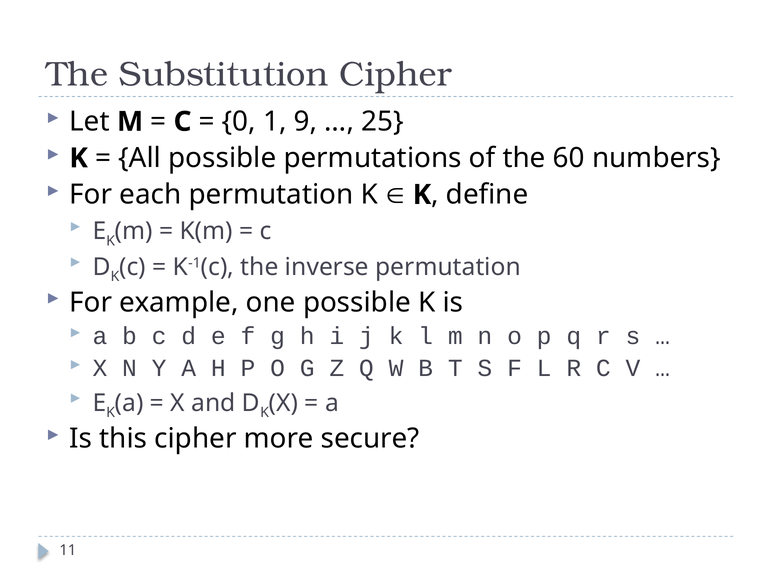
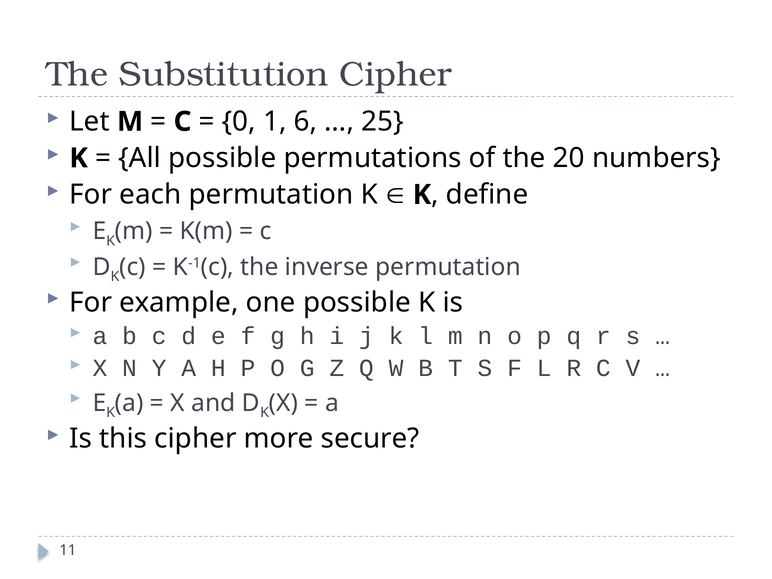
9: 9 -> 6
60: 60 -> 20
